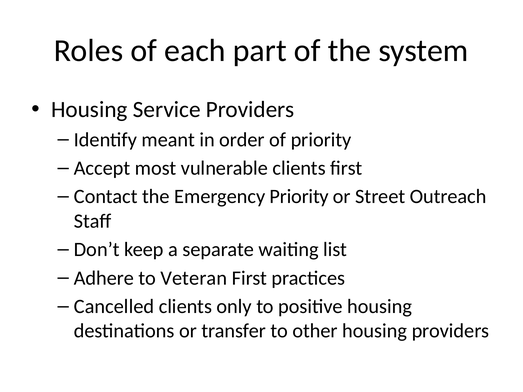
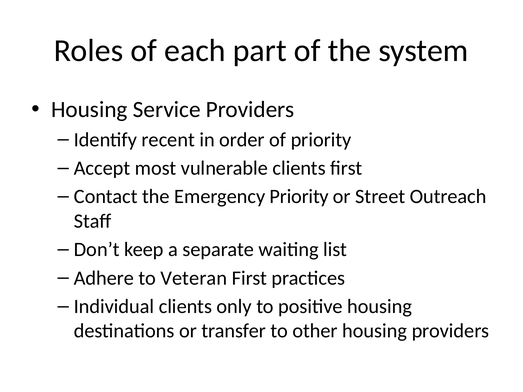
meant: meant -> recent
Cancelled: Cancelled -> Individual
